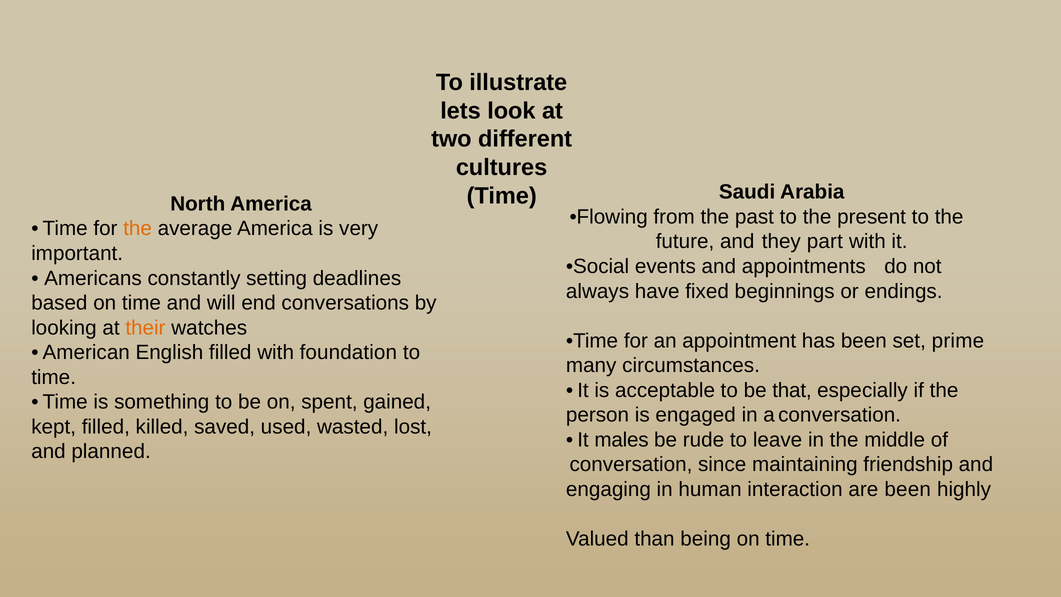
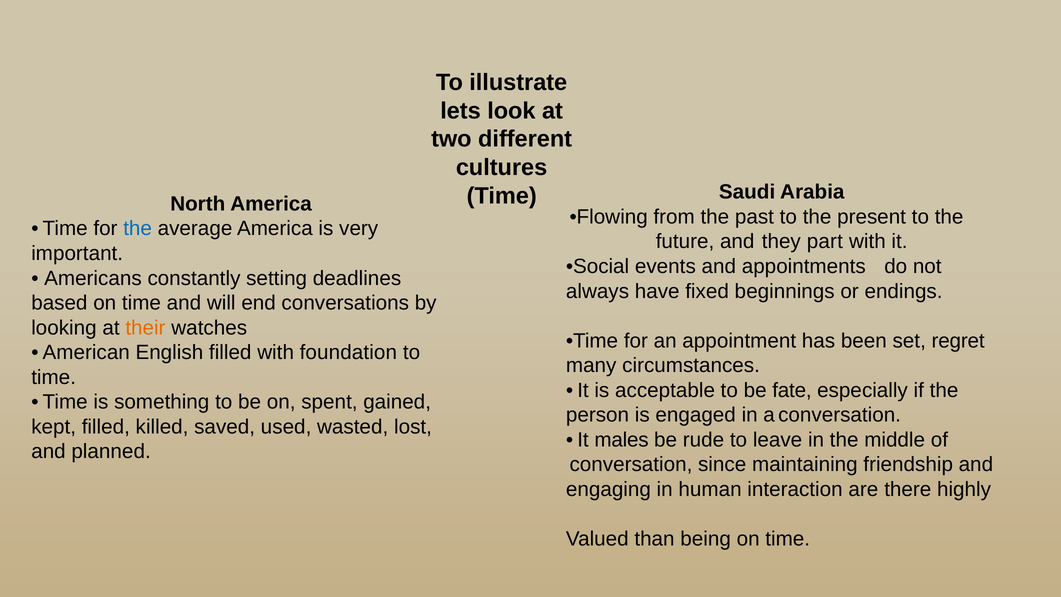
the at (138, 229) colour: orange -> blue
prime: prime -> regret
that: that -> fate
are been: been -> there
